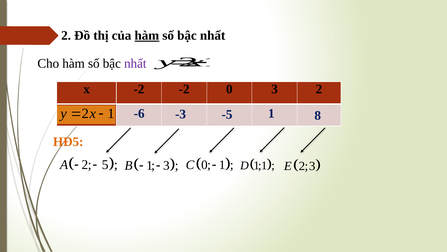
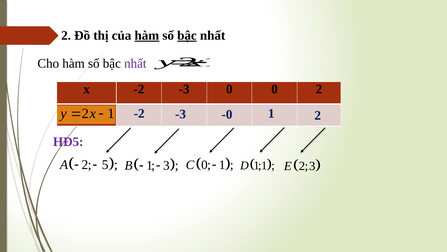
bậc at (187, 36) underline: none -> present
x -2 -2: -2 -> -3
0 3: 3 -> 0
-6 at (139, 113): -6 -> -2
-5: -5 -> -0
1 8: 8 -> 2
HĐ5 colour: orange -> purple
